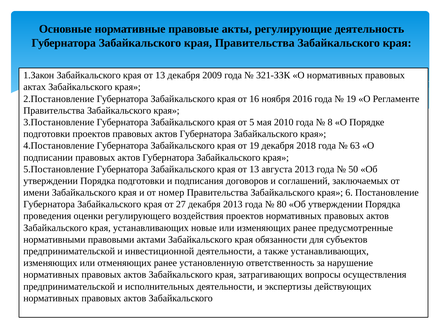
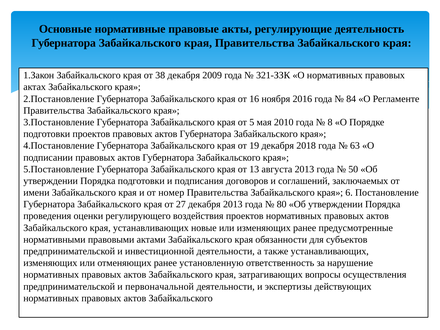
13 at (160, 75): 13 -> 38
19 at (351, 99): 19 -> 84
исполнительных: исполнительных -> первоначальной
